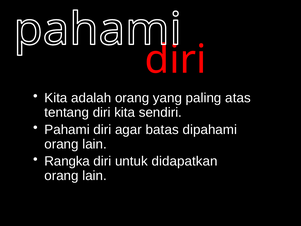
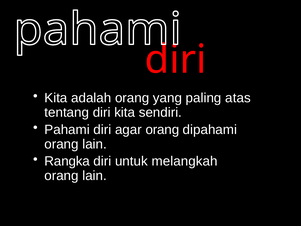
agar batas: batas -> orang
didapatkan: didapatkan -> melangkah
